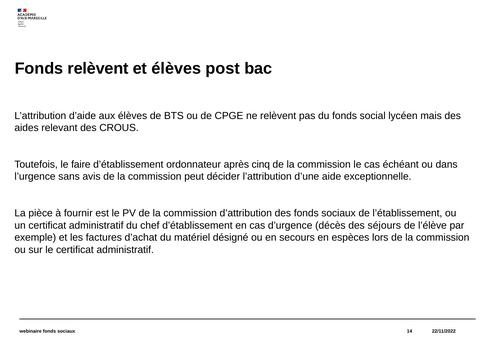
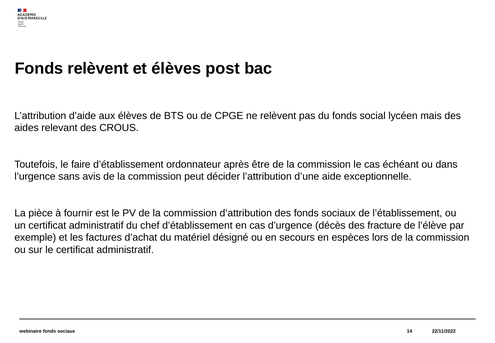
cinq: cinq -> être
séjours: séjours -> fracture
